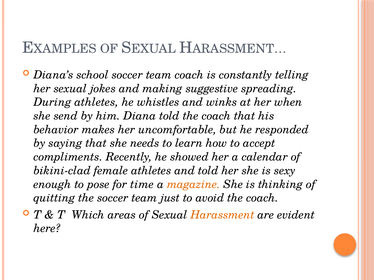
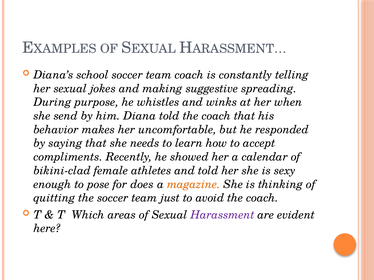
During athletes: athletes -> purpose
time: time -> does
Harassment colour: orange -> purple
